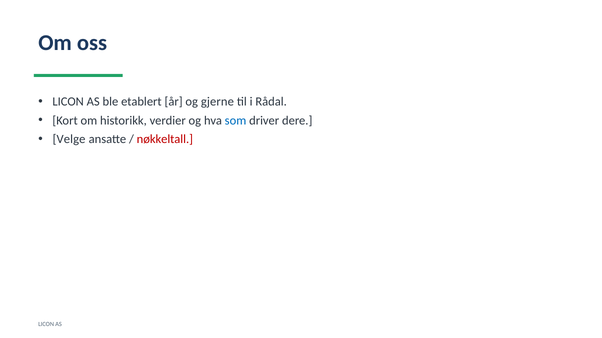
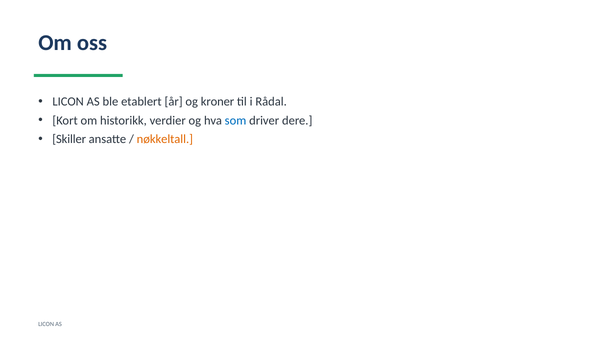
gjerne: gjerne -> kroner
Velge: Velge -> Skiller
nøkkeltall colour: red -> orange
